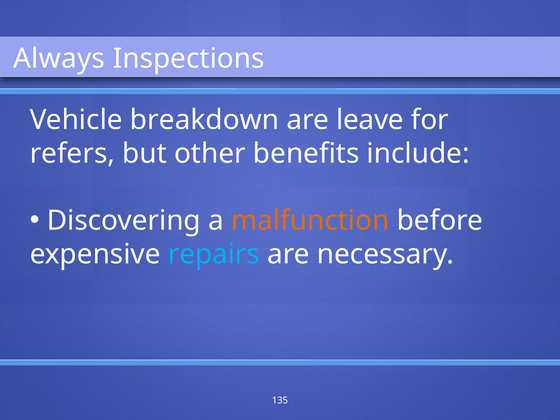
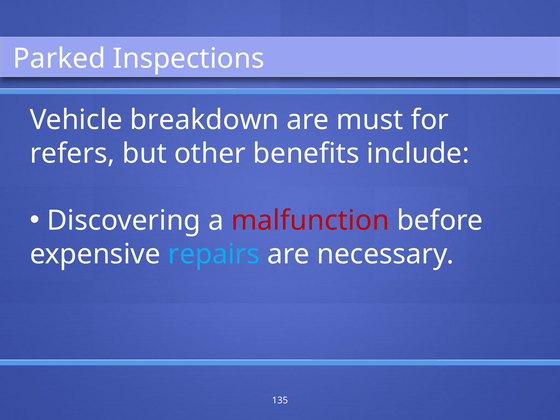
Always: Always -> Parked
leave: leave -> must
malfunction colour: orange -> red
